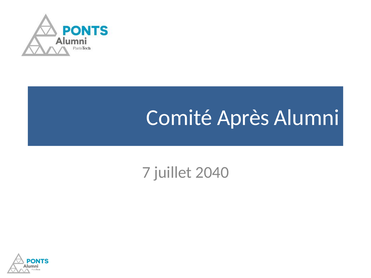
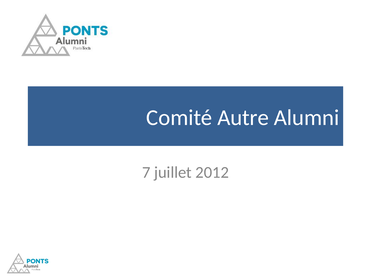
Après: Après -> Autre
2040: 2040 -> 2012
